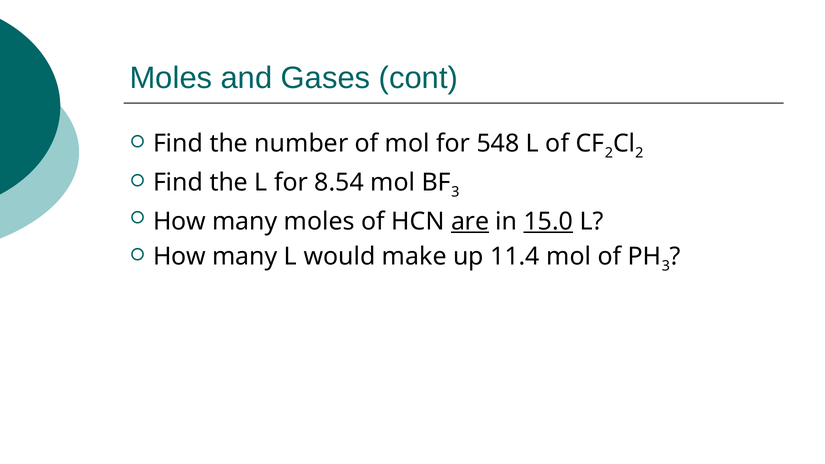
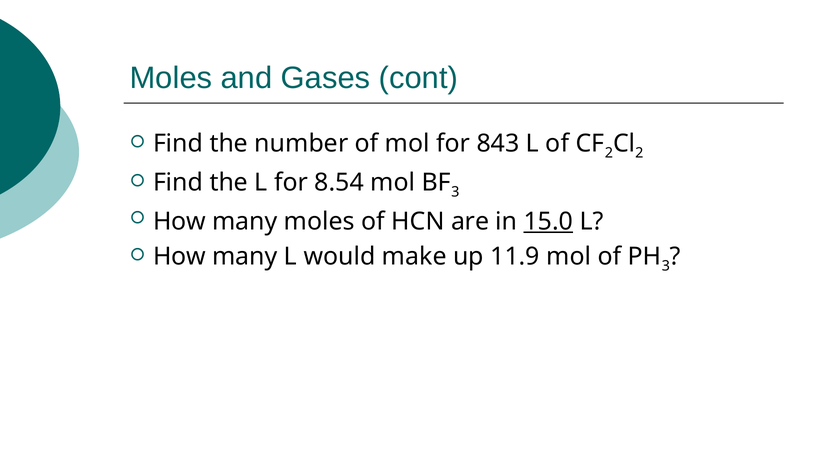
548: 548 -> 843
are underline: present -> none
11.4: 11.4 -> 11.9
